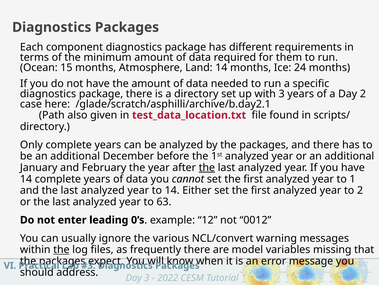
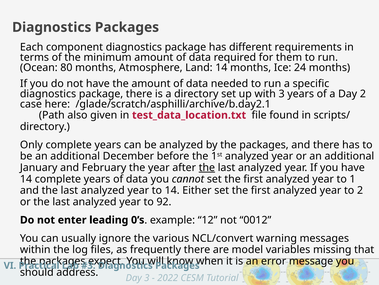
15: 15 -> 80
63: 63 -> 92
the at (61, 249) underline: present -> none
